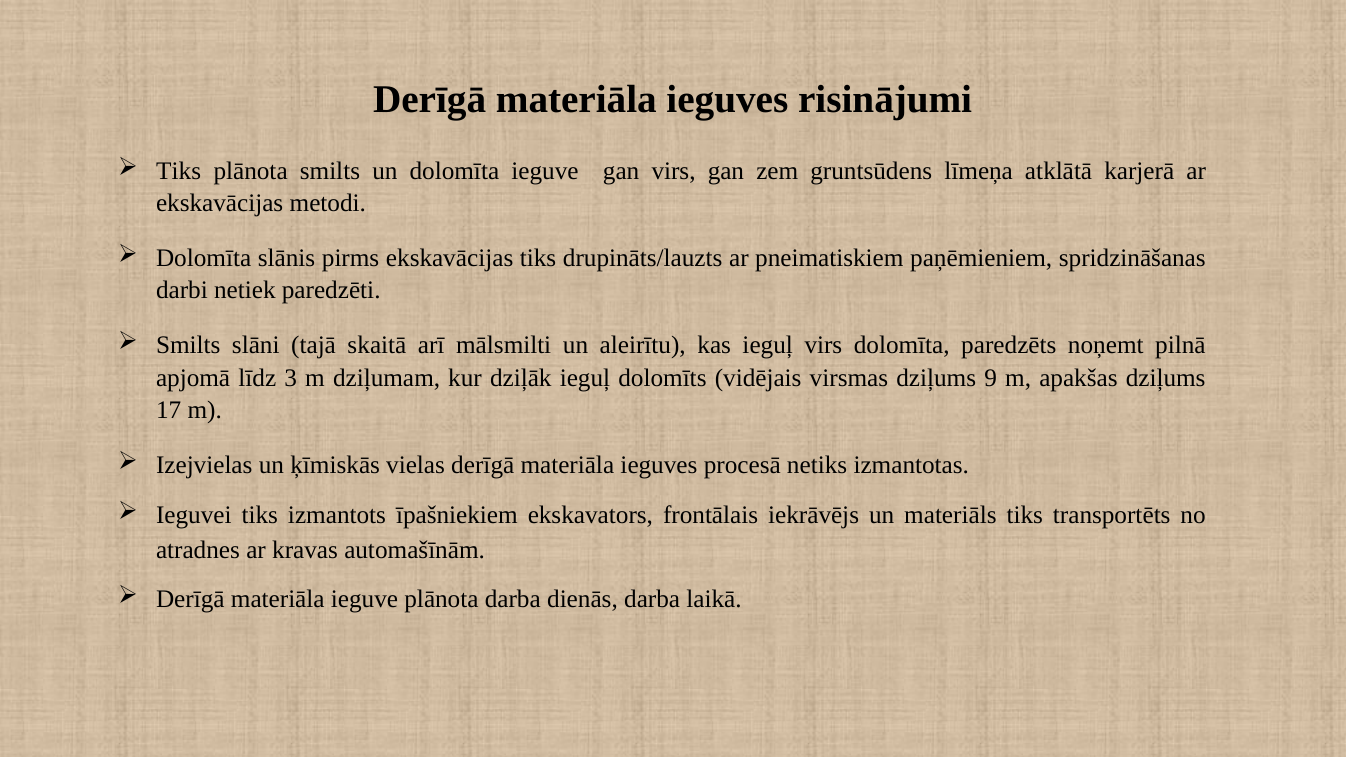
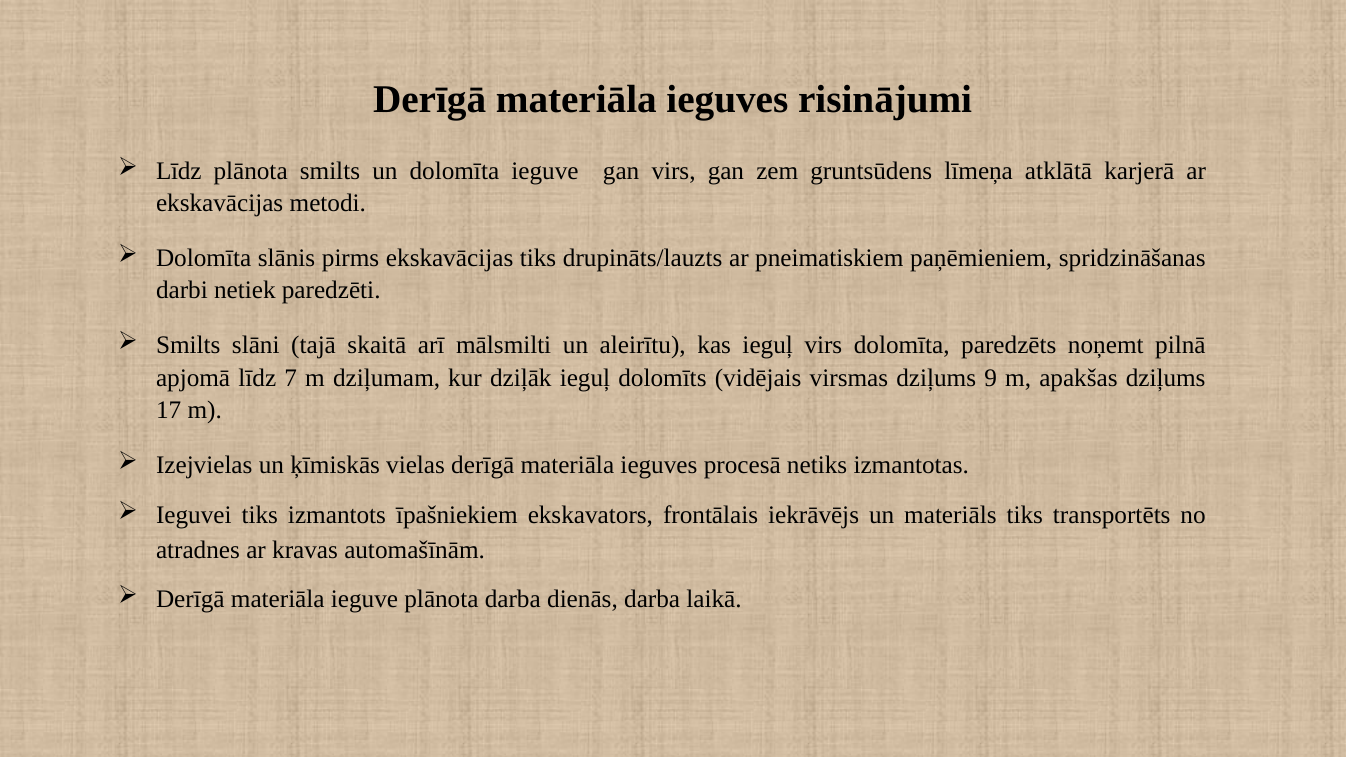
Tiks at (179, 171): Tiks -> Līdz
3: 3 -> 7
